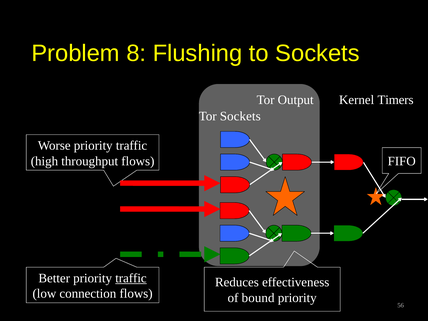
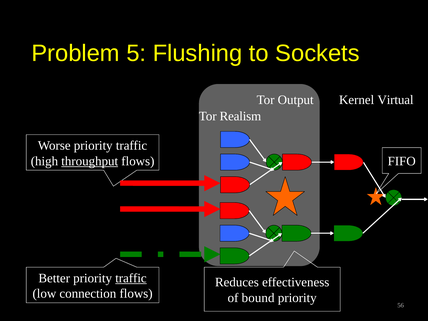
8: 8 -> 5
Timers: Timers -> Virtual
Tor Sockets: Sockets -> Realism
throughput underline: none -> present
